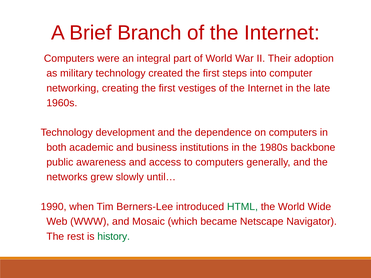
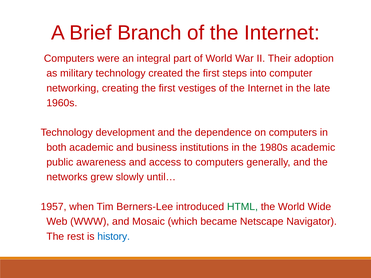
1980s backbone: backbone -> academic
1990: 1990 -> 1957
history colour: green -> blue
